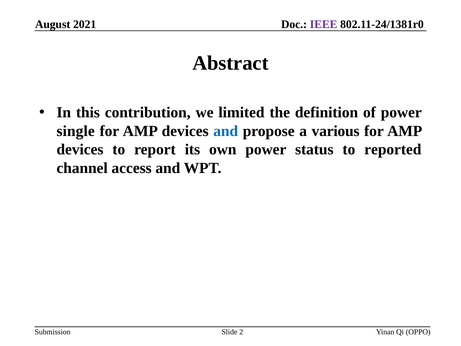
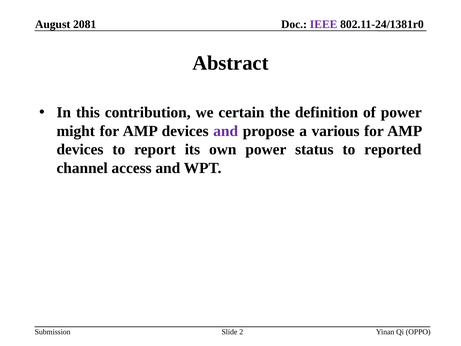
2021: 2021 -> 2081
limited: limited -> certain
single: single -> might
and at (226, 131) colour: blue -> purple
